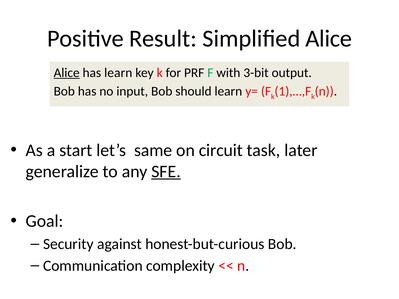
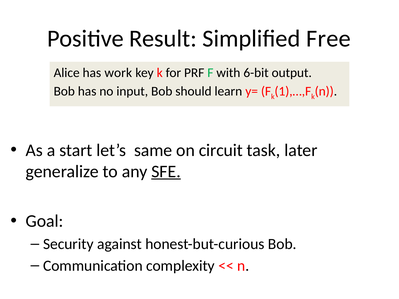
Simplified Alice: Alice -> Free
Alice at (67, 73) underline: present -> none
has learn: learn -> work
3-bit: 3-bit -> 6-bit
